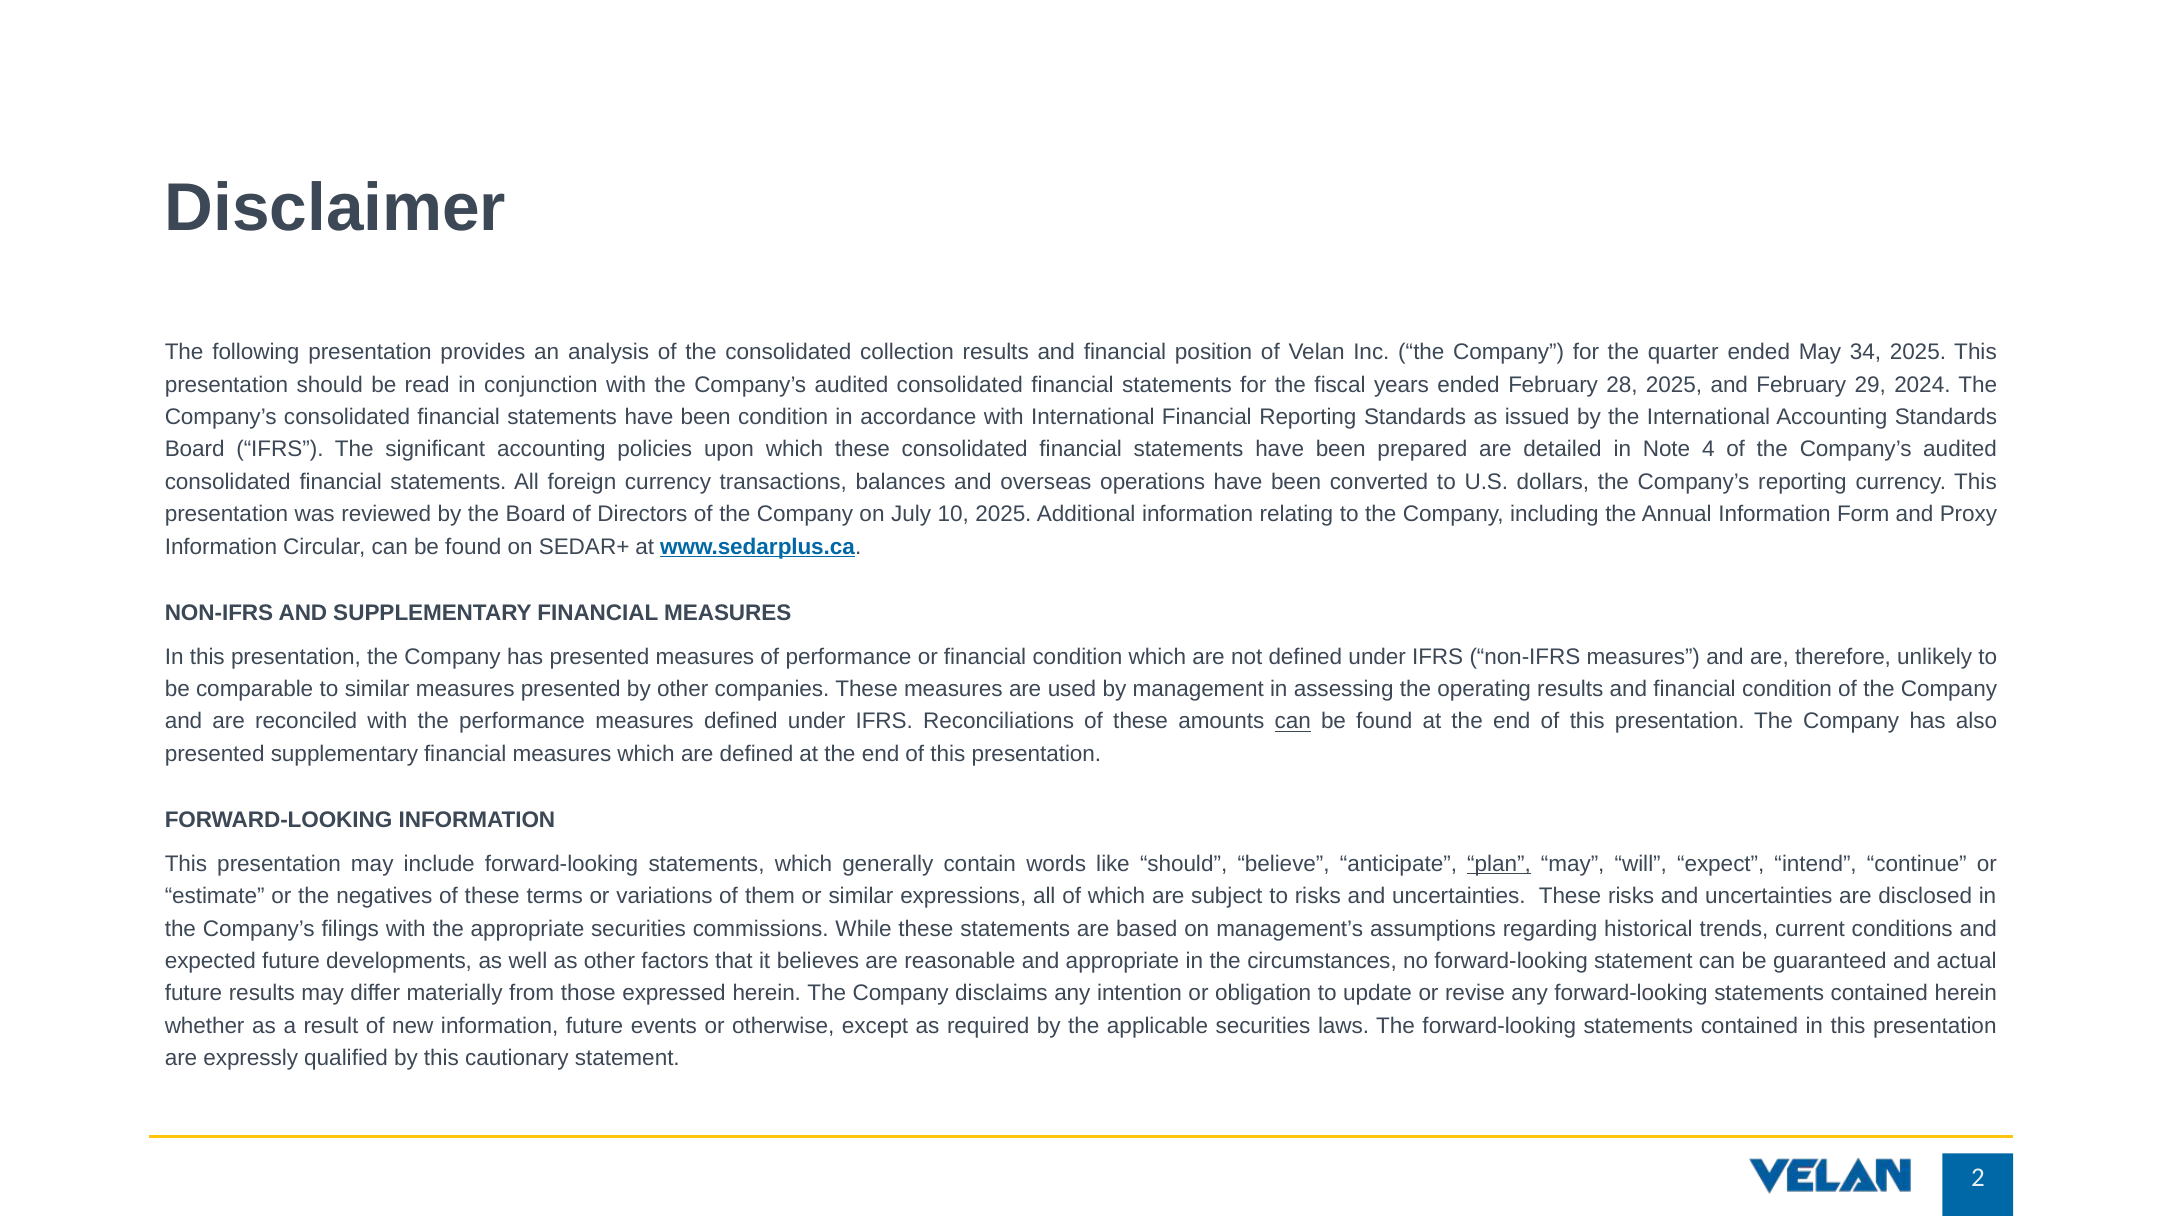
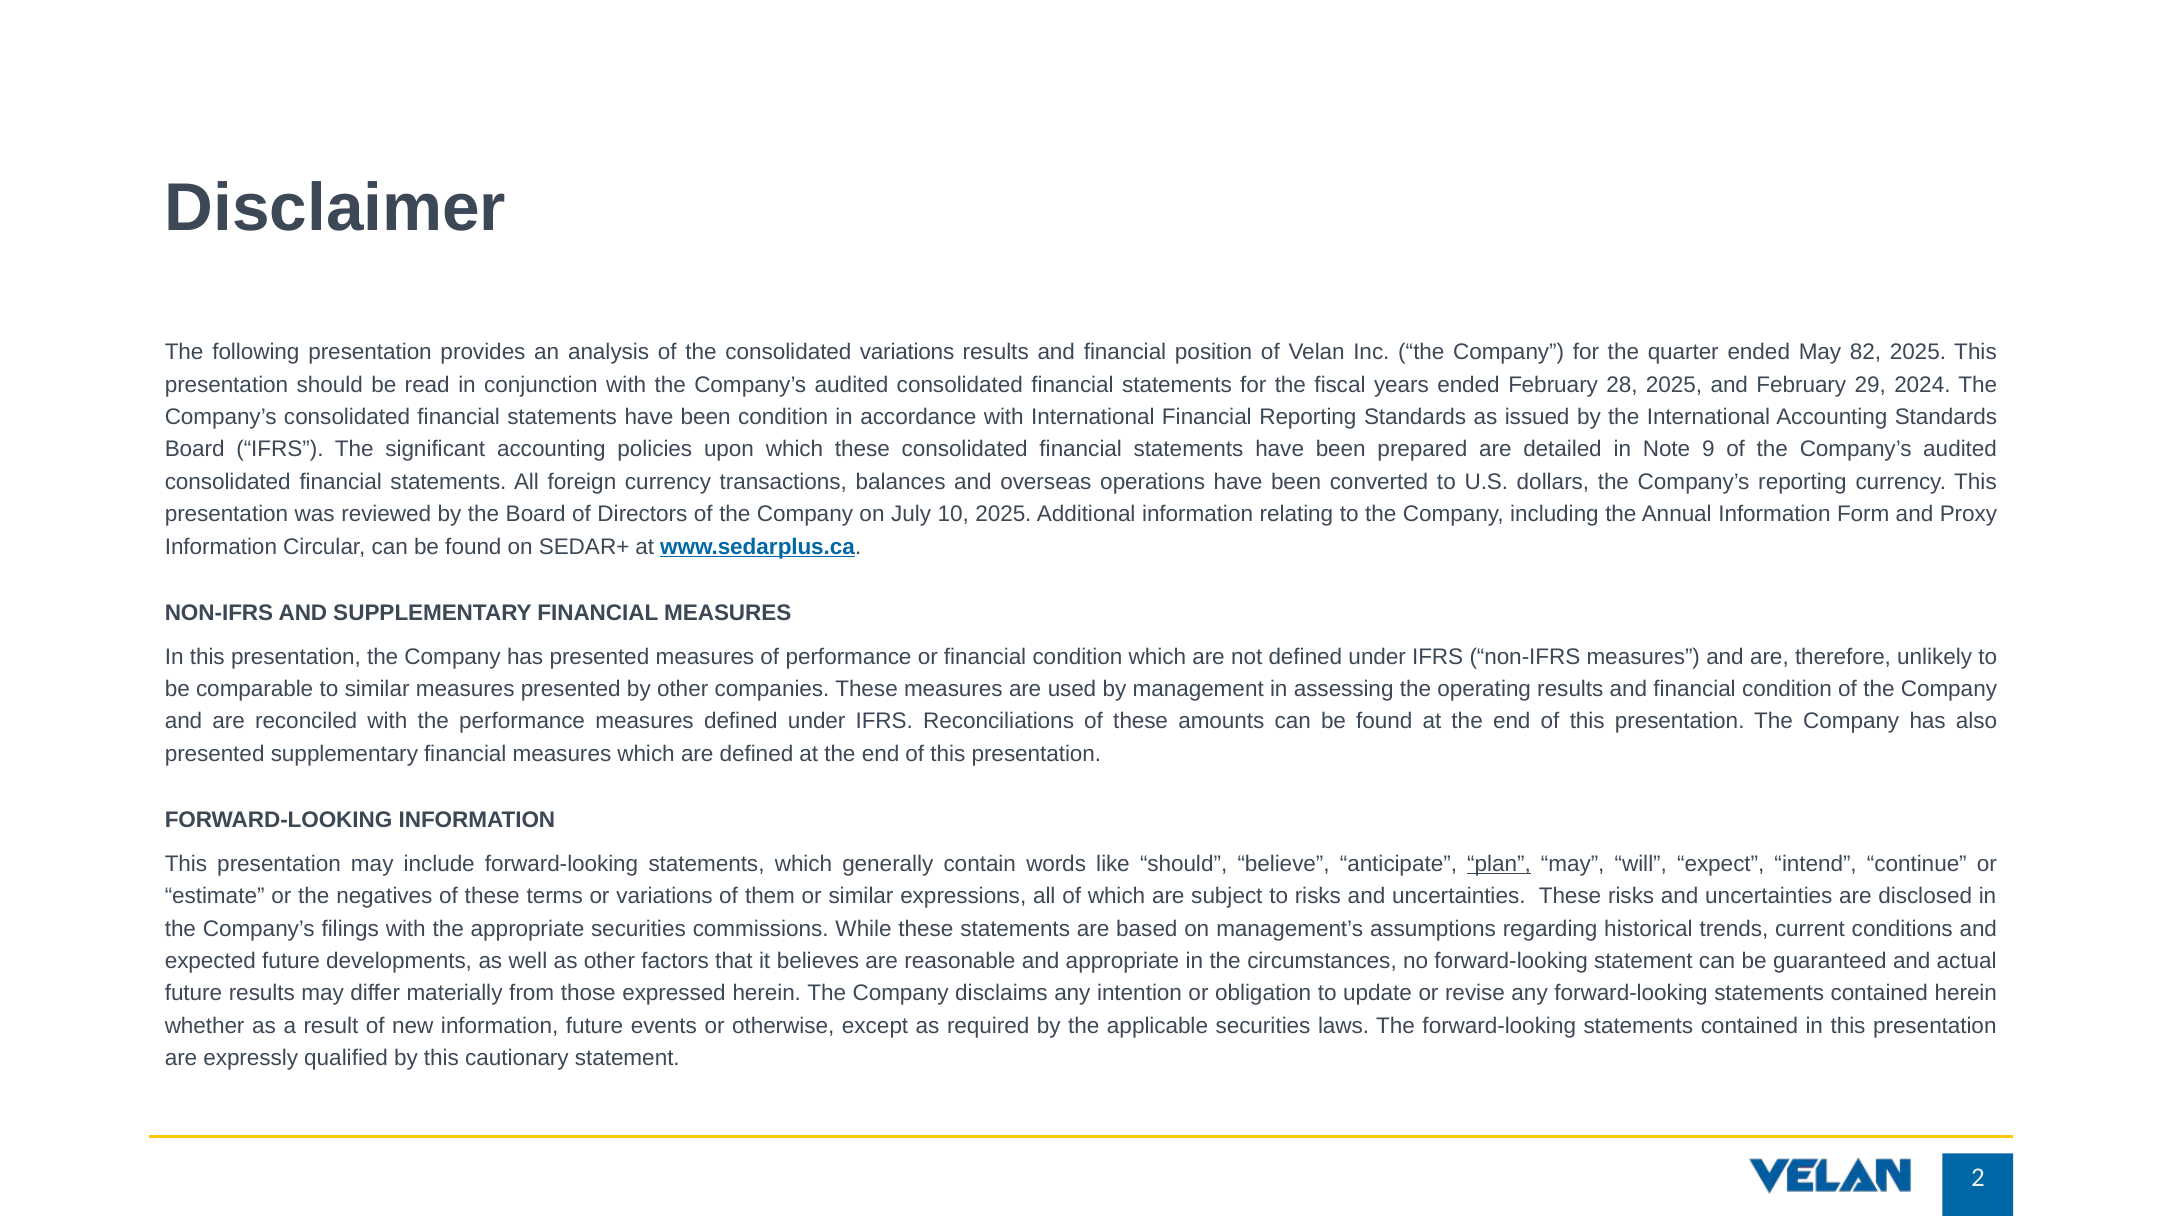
consolidated collection: collection -> variations
34: 34 -> 82
4: 4 -> 9
can at (1293, 722) underline: present -> none
